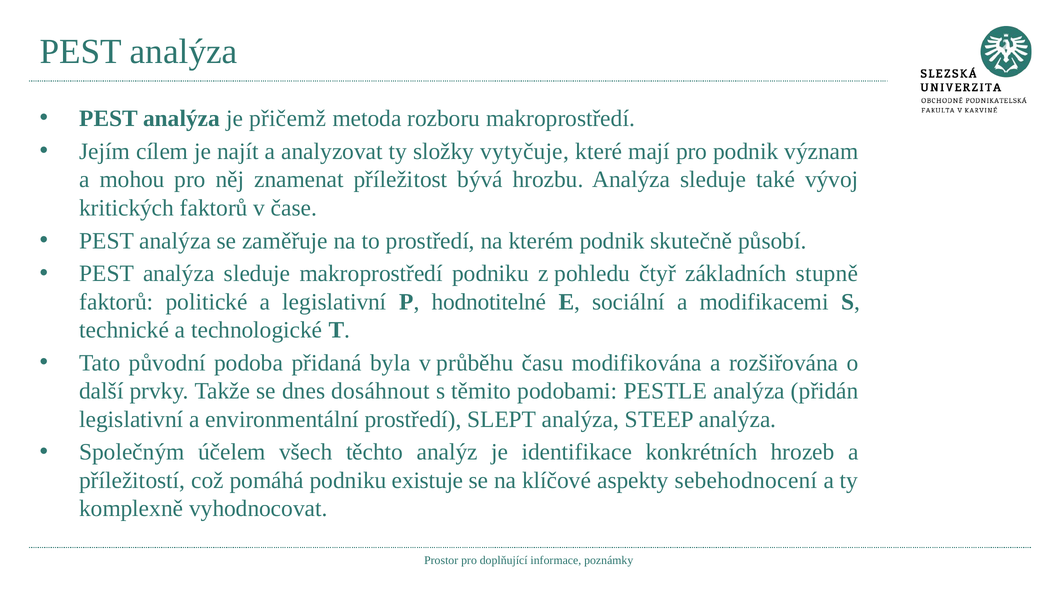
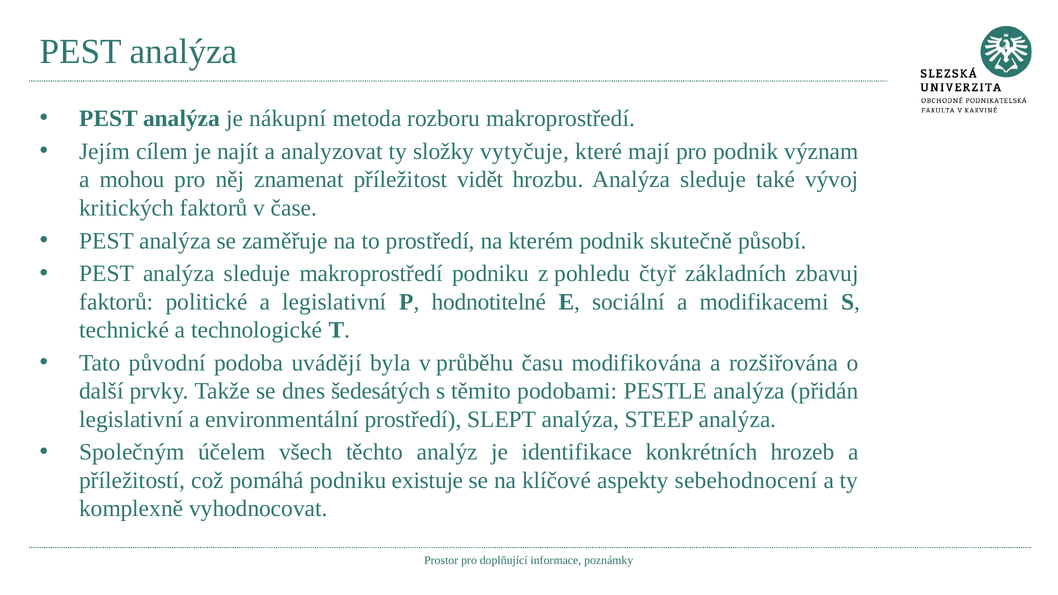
přičemž: přičemž -> nákupní
bývá: bývá -> vidět
stupně: stupně -> zbavuj
přidaná: přidaná -> uvádějí
dosáhnout: dosáhnout -> šedesátých
